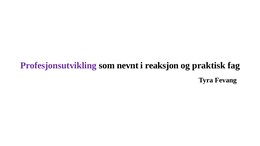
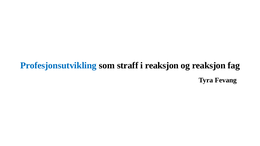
Profesjonsutvikling colour: purple -> blue
nevnt: nevnt -> straff
og praktisk: praktisk -> reaksjon
